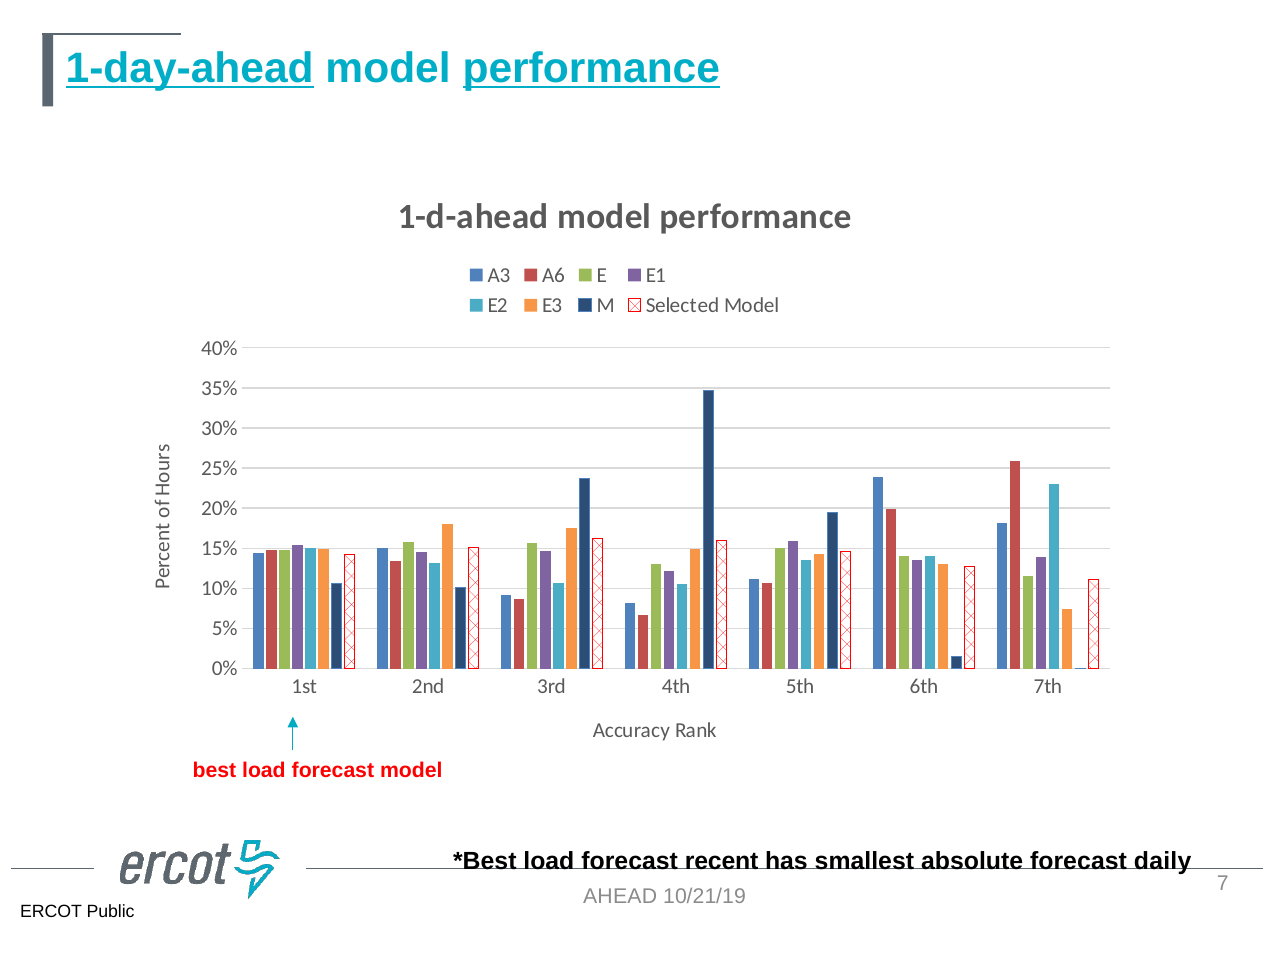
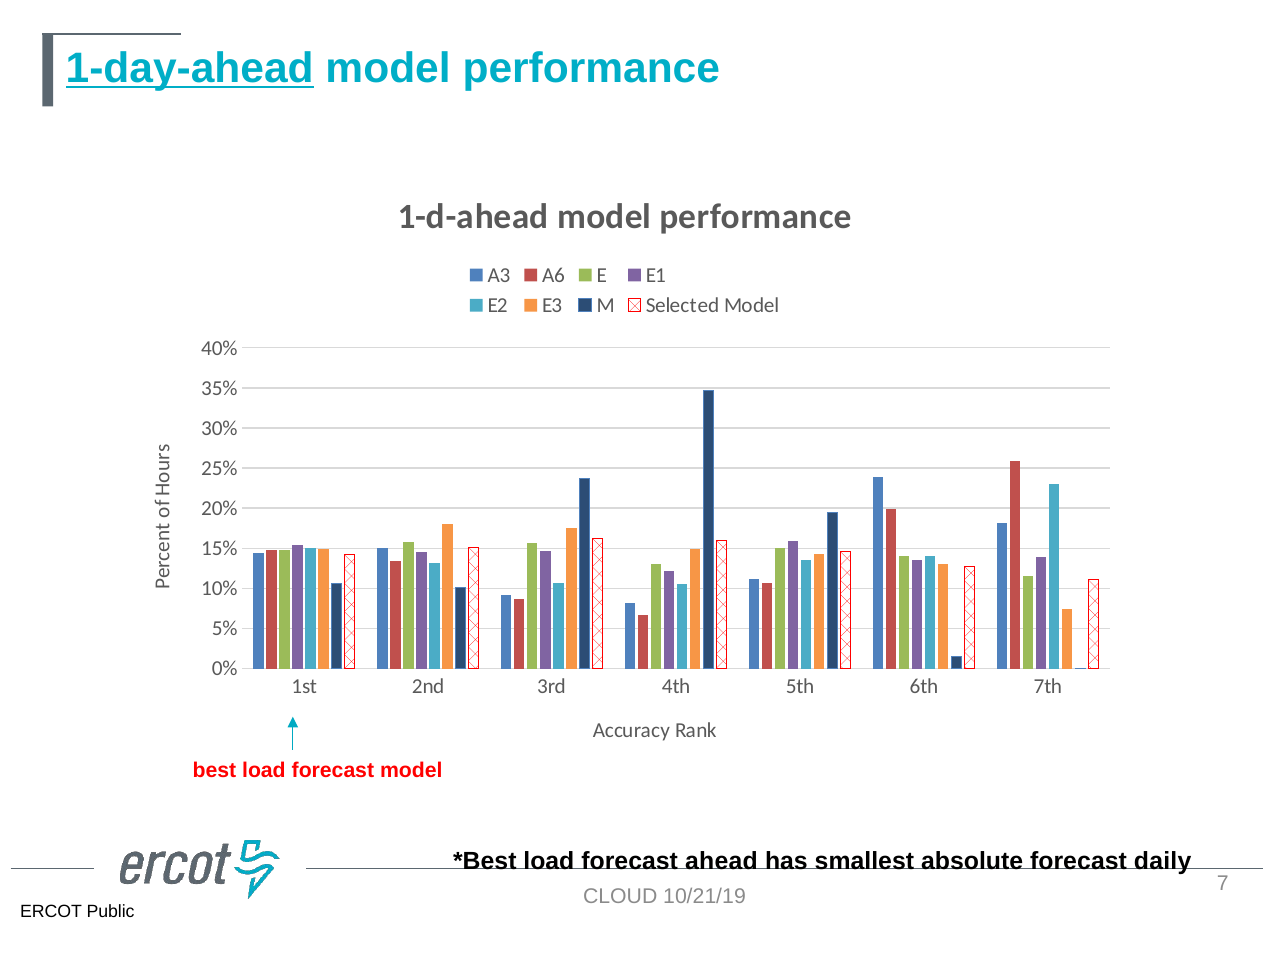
performance at (591, 69) underline: present -> none
recent: recent -> ahead
AHEAD: AHEAD -> CLOUD
